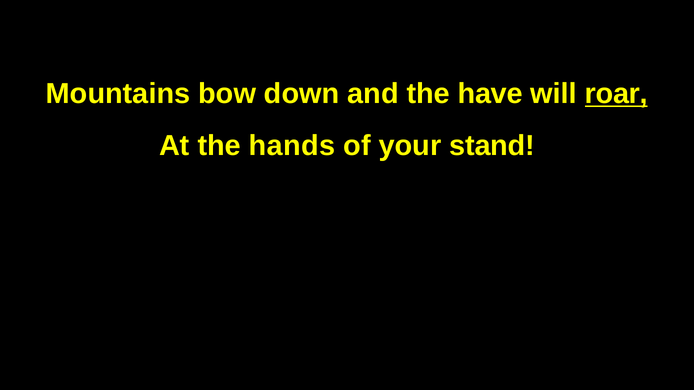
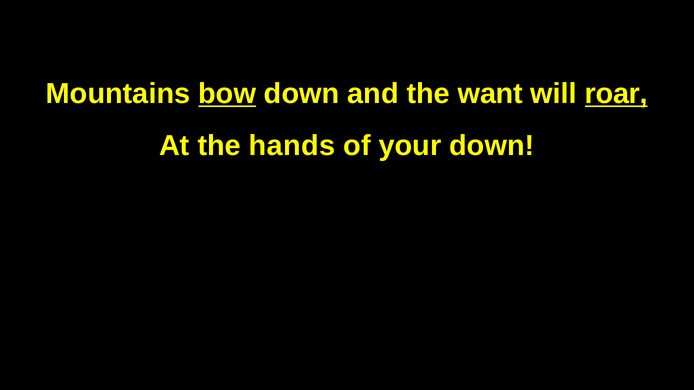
bow underline: none -> present
have: have -> want
your stand: stand -> down
